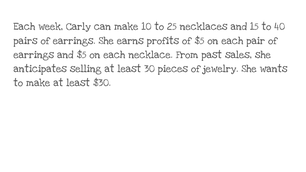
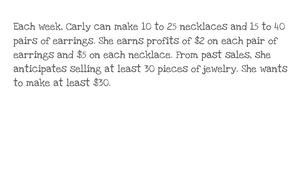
of $5: $5 -> $2
